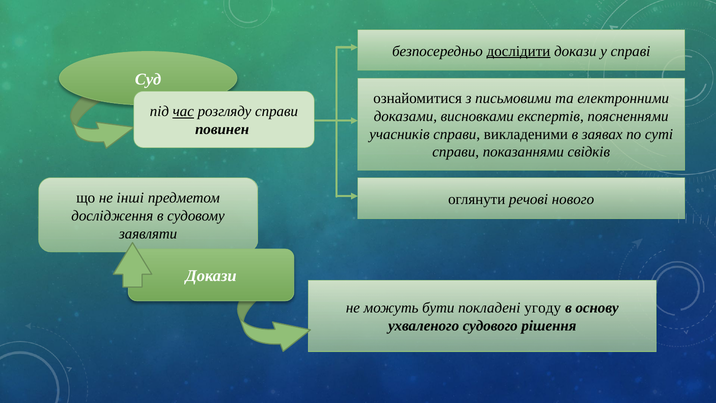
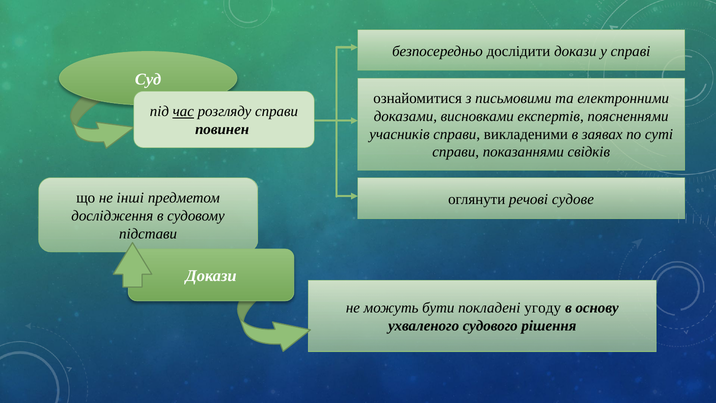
дослідити underline: present -> none
нового: нового -> судове
заявляти: заявляти -> підстави
